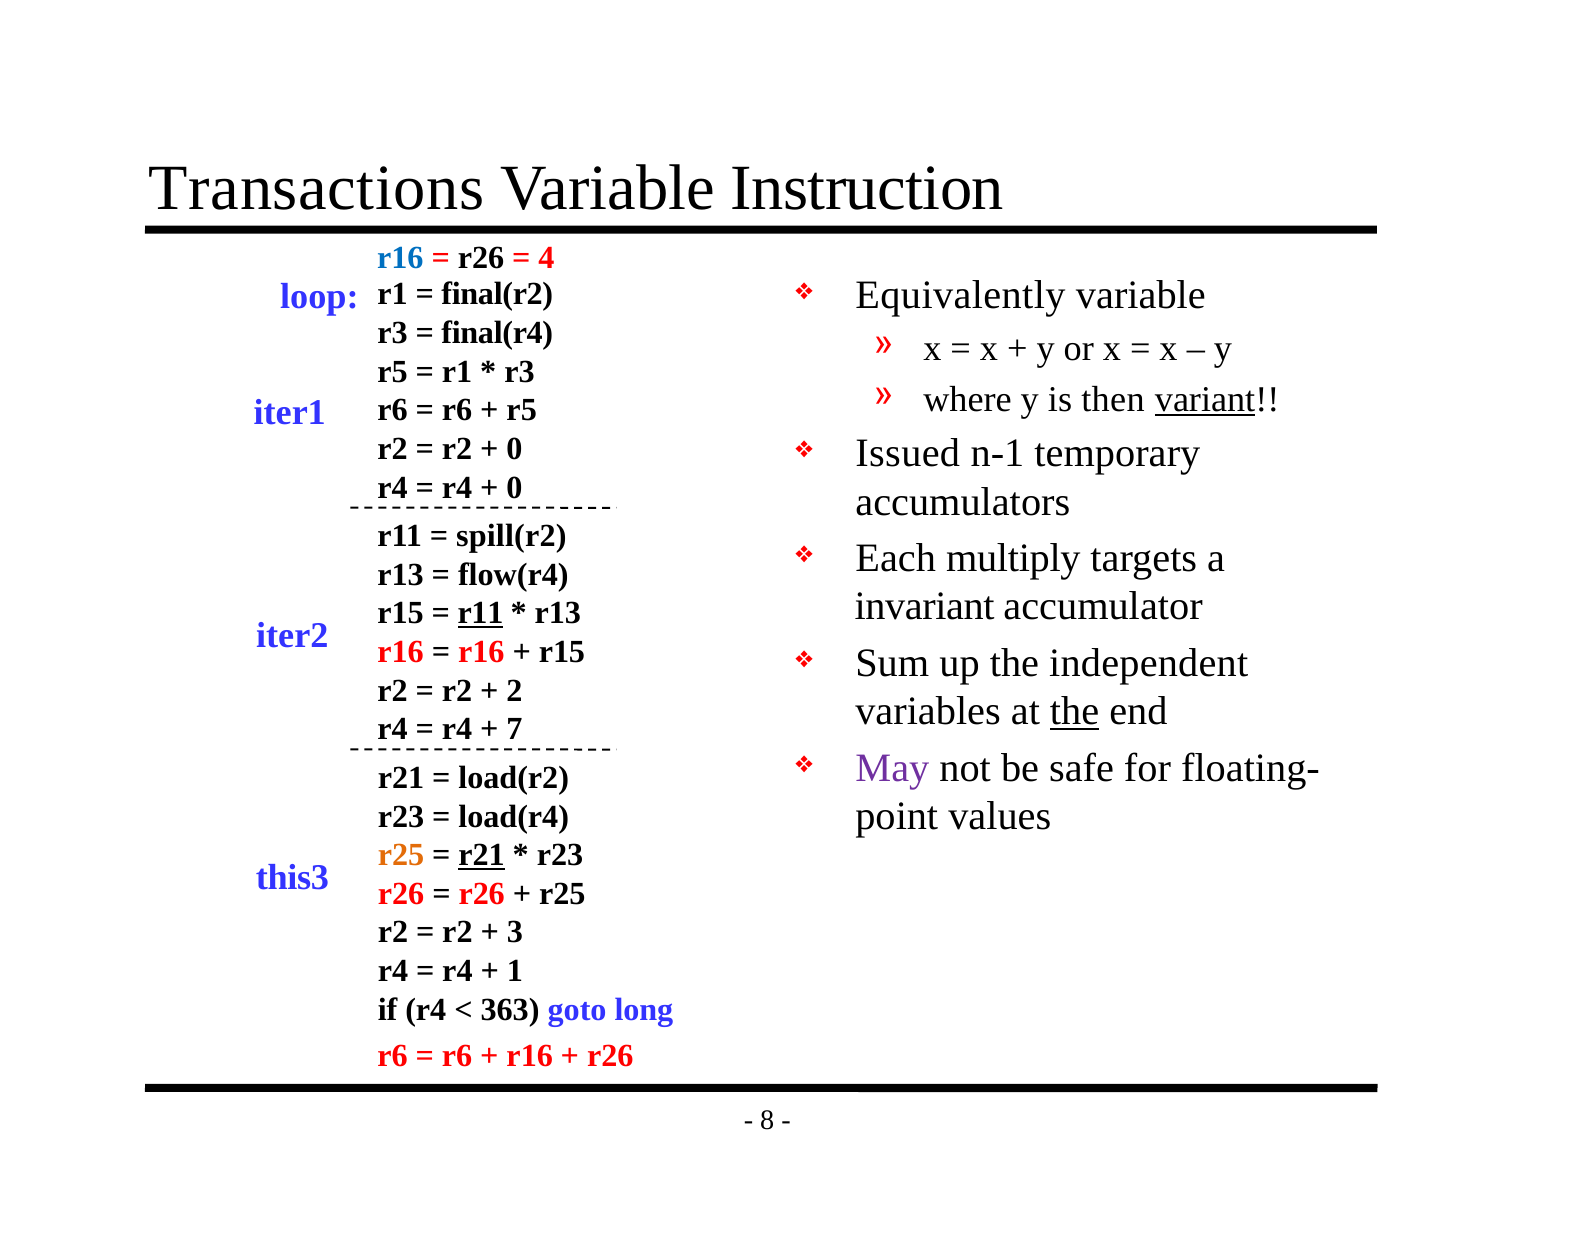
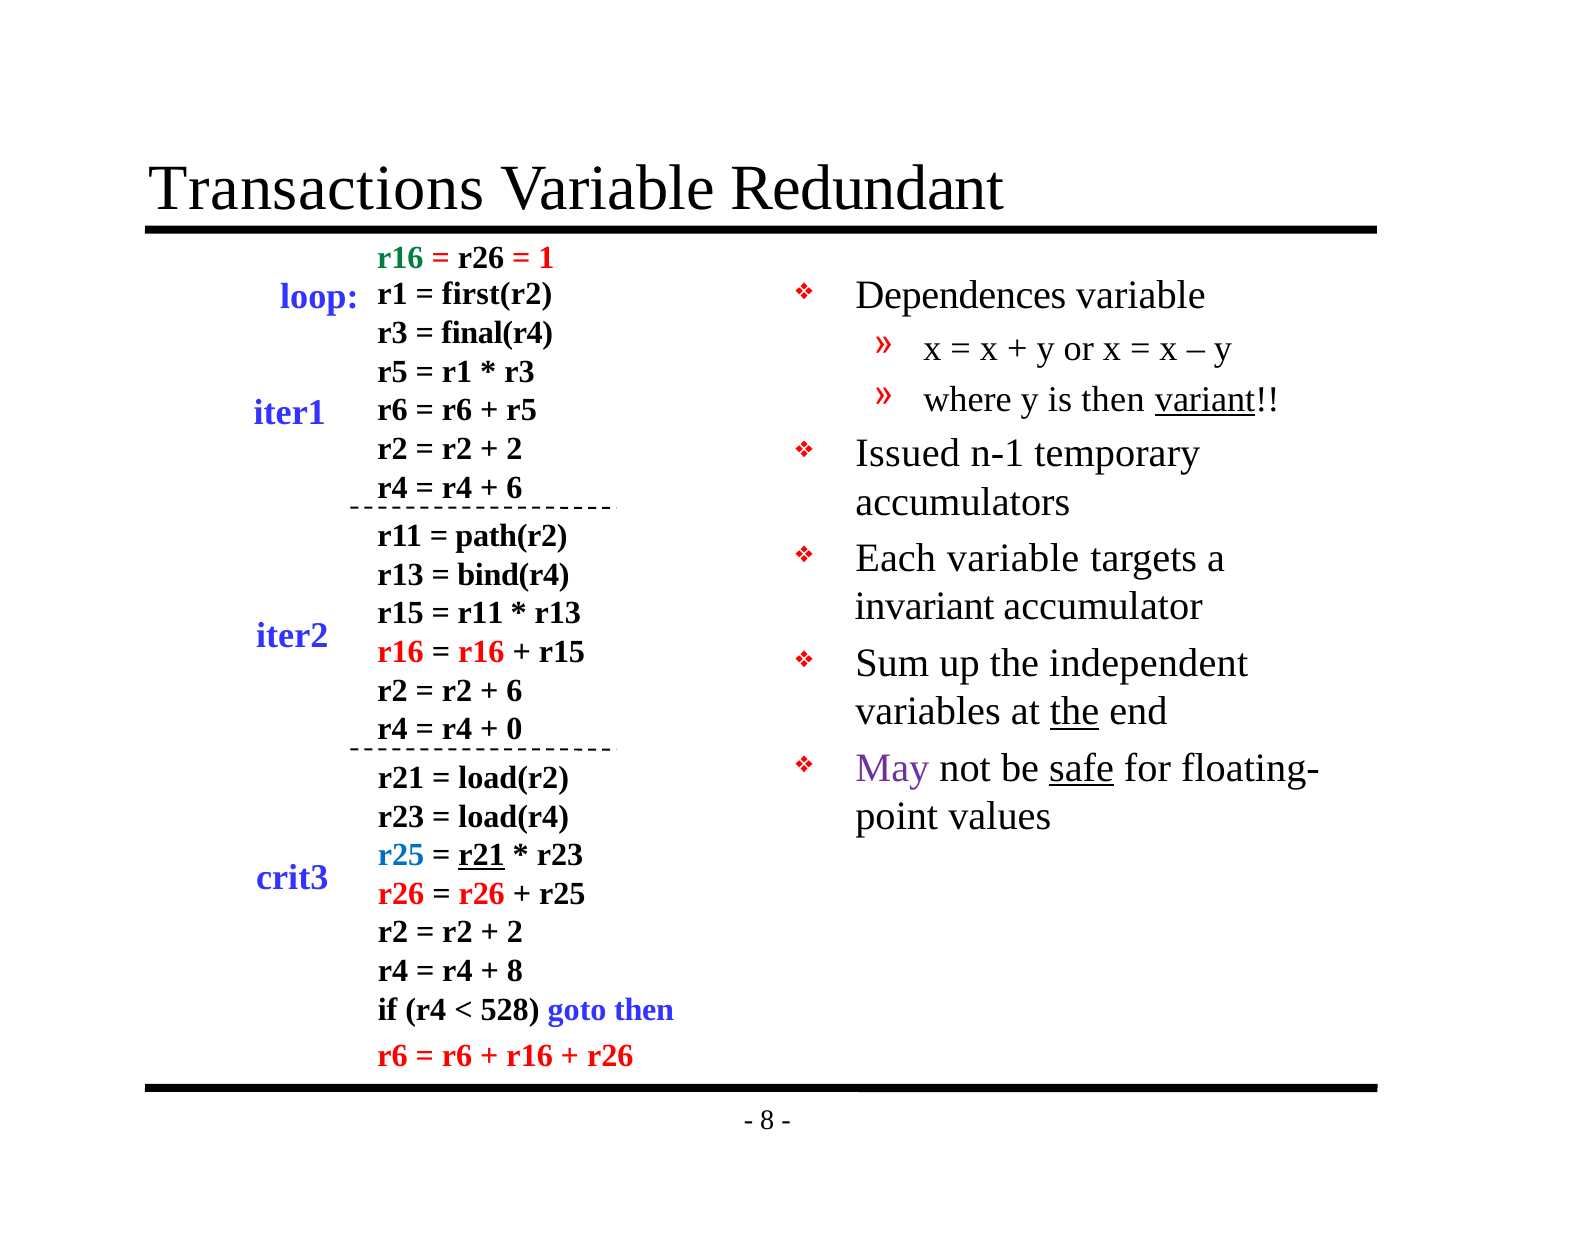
Instruction: Instruction -> Redundant
r16 at (400, 258) colour: blue -> green
4: 4 -> 1
Equivalently: Equivalently -> Dependences
final(r2: final(r2 -> first(r2
0 at (515, 449): 0 -> 2
0 at (515, 487): 0 -> 6
spill(r2: spill(r2 -> path(r2
Each multiply: multiply -> variable
flow(r4: flow(r4 -> bind(r4
r11 at (480, 613) underline: present -> none
2 at (514, 690): 2 -> 6
7: 7 -> 0
safe underline: none -> present
r25 at (401, 855) colour: orange -> blue
this3: this3 -> crit3
3 at (515, 932): 3 -> 2
1 at (515, 971): 1 -> 8
363: 363 -> 528
goto long: long -> then
